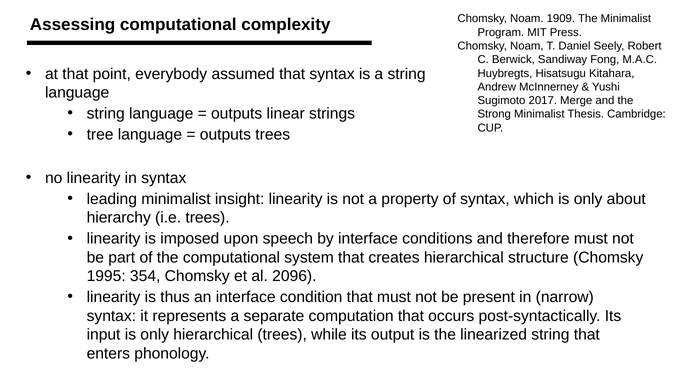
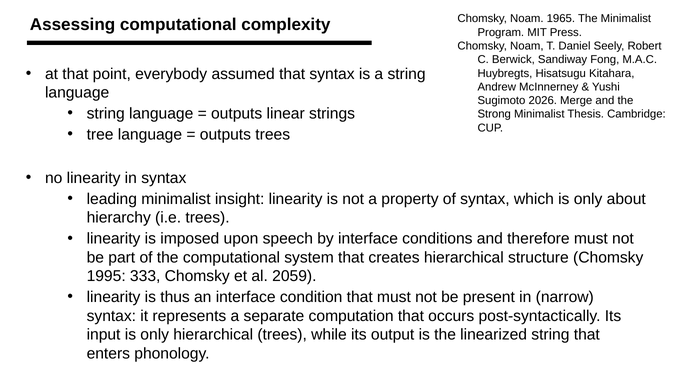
1909: 1909 -> 1965
2017: 2017 -> 2026
354: 354 -> 333
2096: 2096 -> 2059
